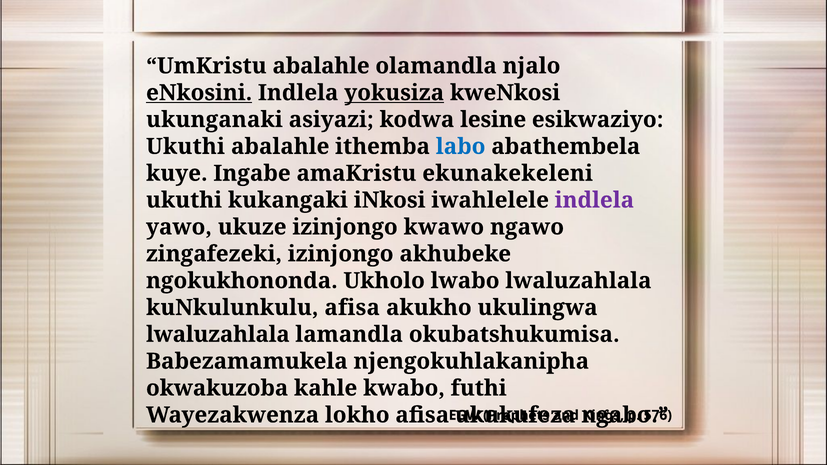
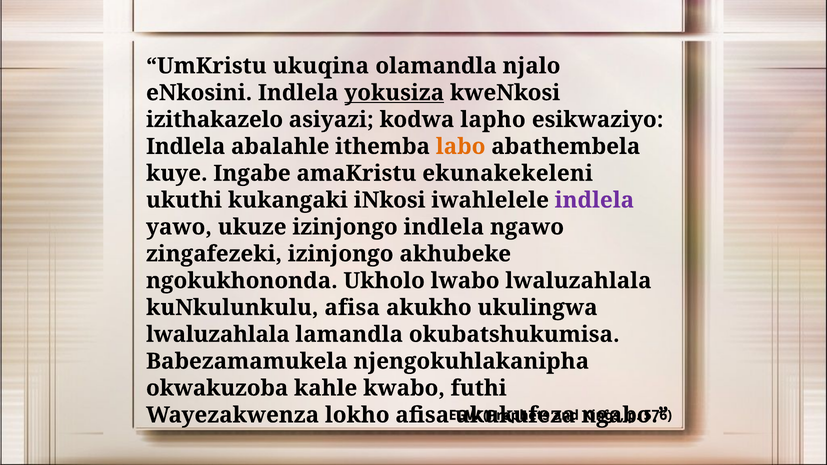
UmKristu abalahle: abalahle -> ukuqina
eNkosini underline: present -> none
ukunganaki: ukunganaki -> izithakazelo
lesine: lesine -> lapho
Ukuthi at (185, 147): Ukuthi -> Indlela
labo colour: blue -> orange
izinjongo kwawo: kwawo -> indlela
